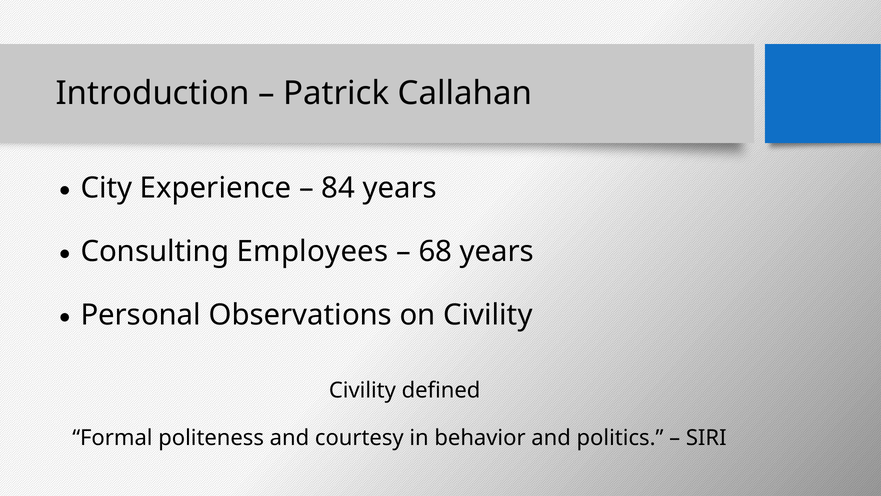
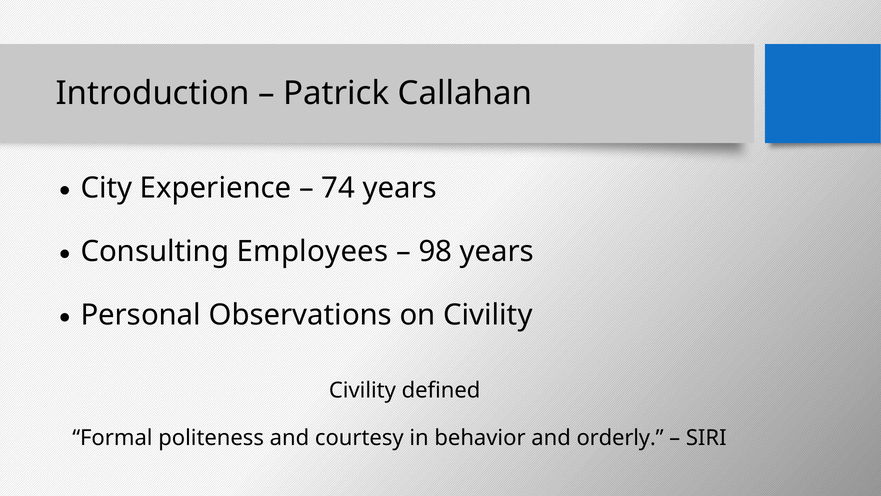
84: 84 -> 74
68: 68 -> 98
politics: politics -> orderly
